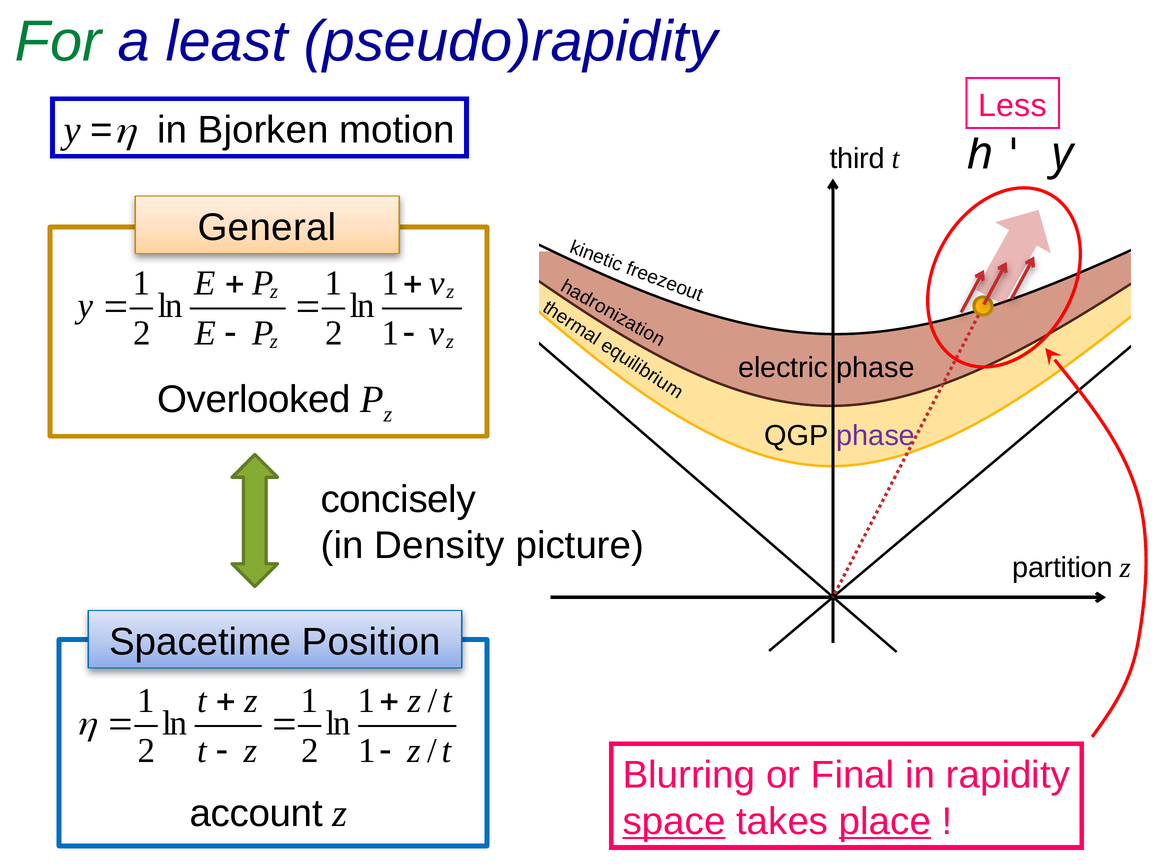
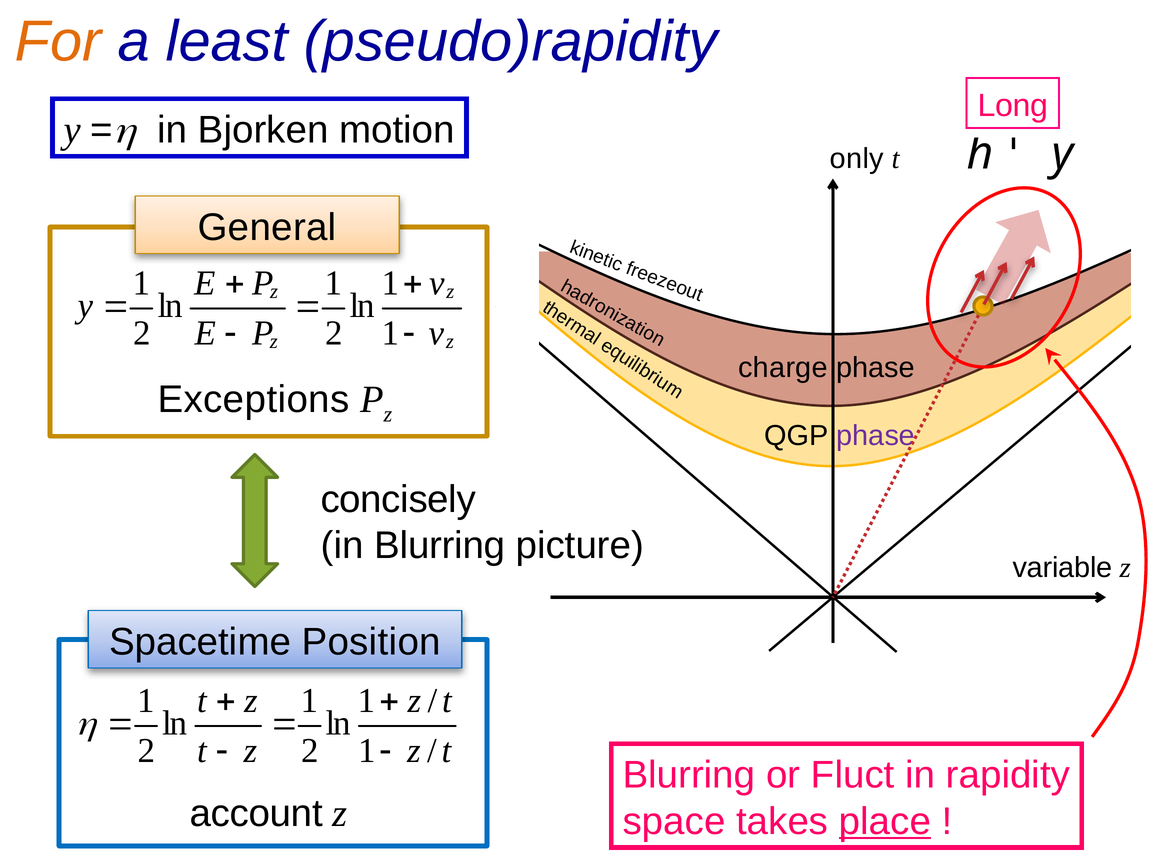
For colour: green -> orange
Less: Less -> Long
third: third -> only
electric: electric -> charge
Overlooked: Overlooked -> Exceptions
in Density: Density -> Blurring
partition: partition -> variable
Final: Final -> Fluct
space underline: present -> none
